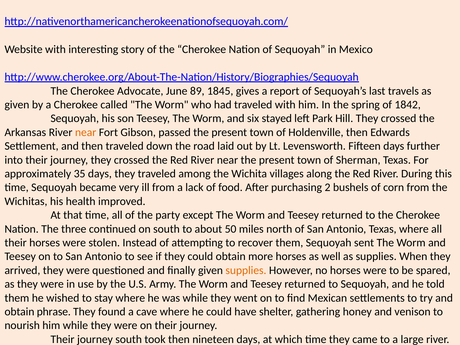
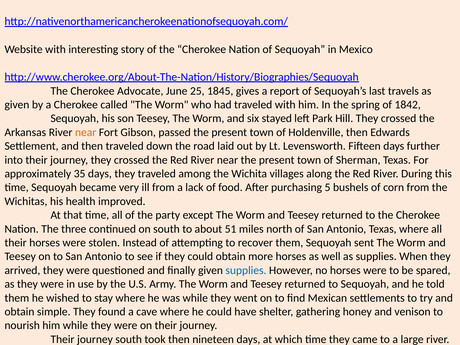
89: 89 -> 25
2: 2 -> 5
50: 50 -> 51
supplies at (246, 270) colour: orange -> blue
phrase: phrase -> simple
